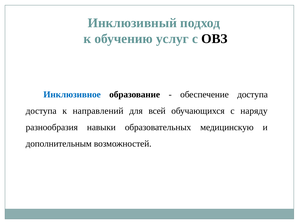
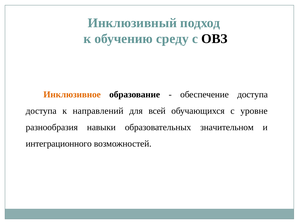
услуг: услуг -> среду
Инклюзивное colour: blue -> orange
наряду: наряду -> уровне
медицинскую: медицинскую -> значительном
дополнительным: дополнительным -> интеграционного
